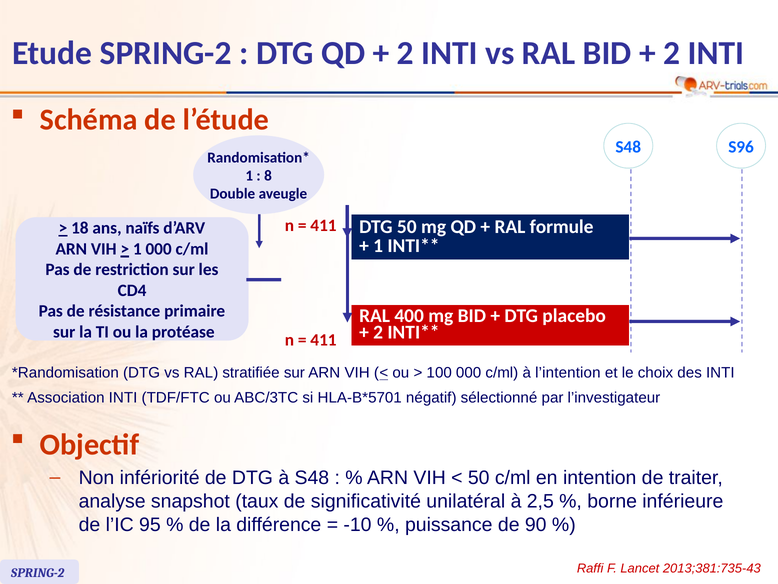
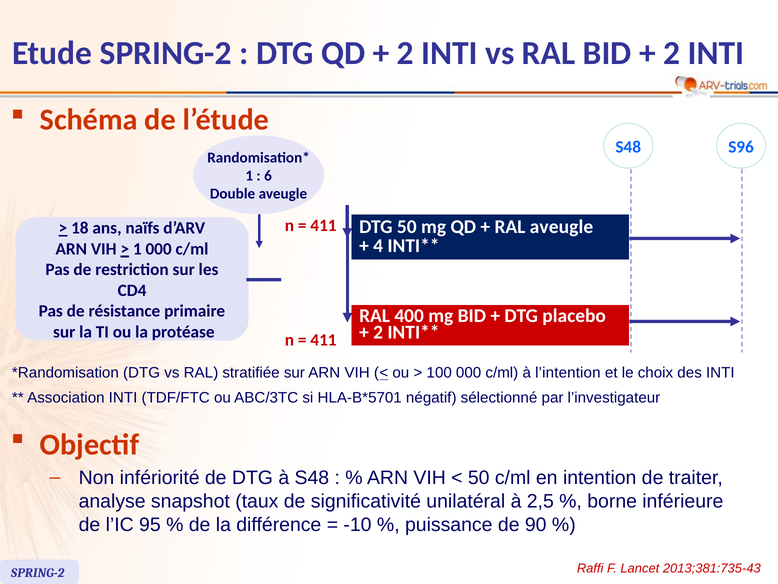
8: 8 -> 6
RAL formule: formule -> aveugle
1 at (378, 246): 1 -> 4
